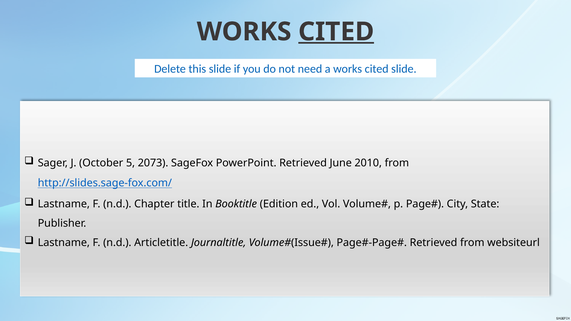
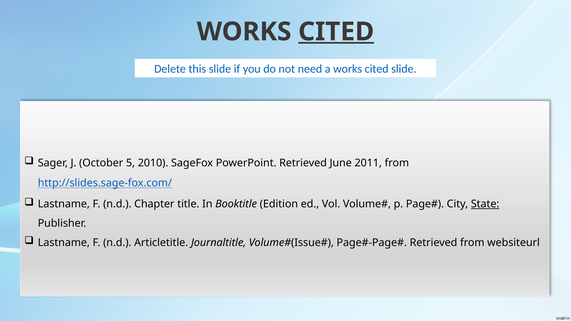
2073: 2073 -> 2010
2010: 2010 -> 2011
State underline: none -> present
